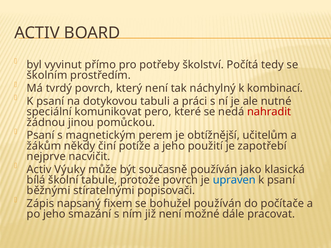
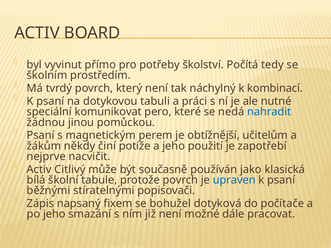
nahradit colour: red -> blue
Výuky: Výuky -> Citlivý
bohužel používán: používán -> dotyková
